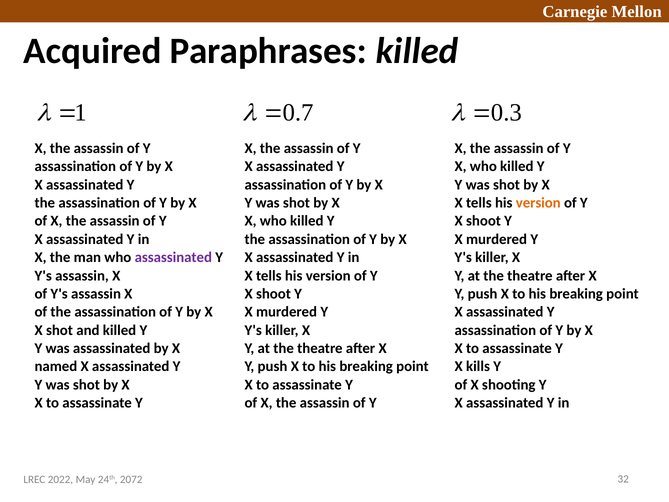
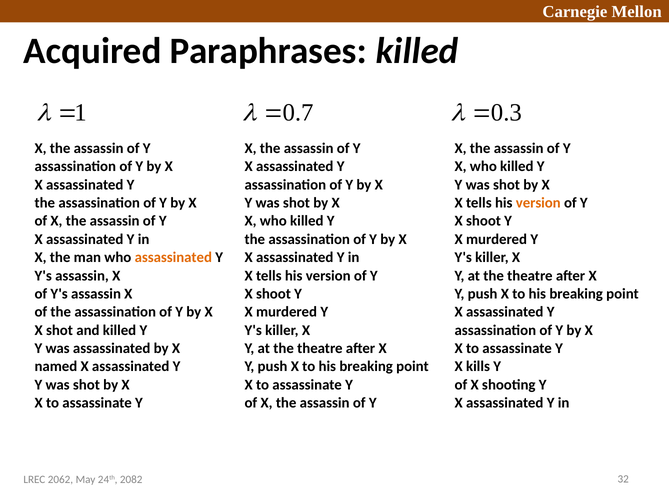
assassinated at (173, 257) colour: purple -> orange
2022: 2022 -> 2062
2072: 2072 -> 2082
